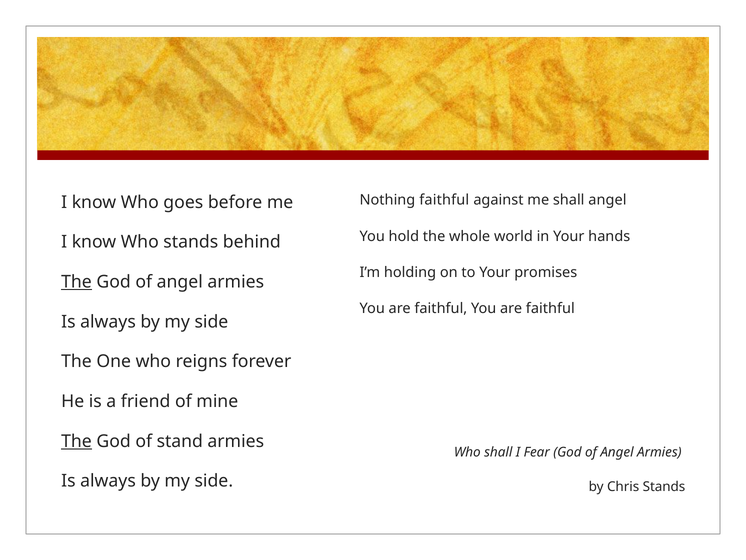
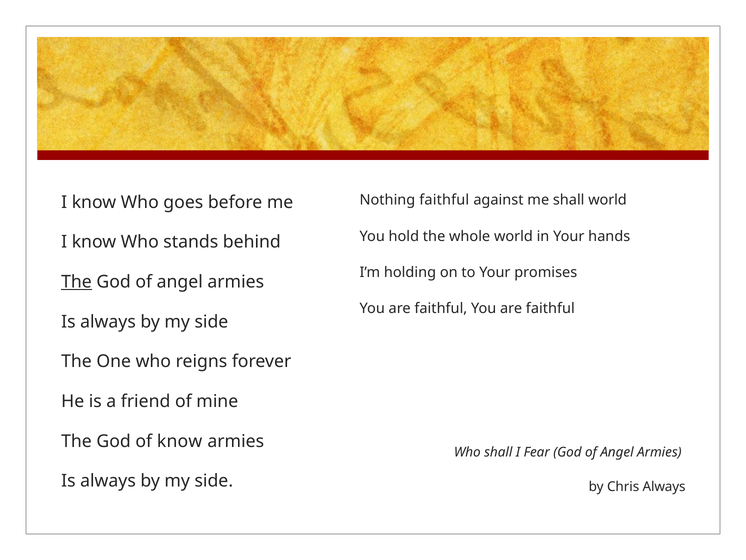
shall angel: angel -> world
The at (77, 441) underline: present -> none
of stand: stand -> know
Chris Stands: Stands -> Always
